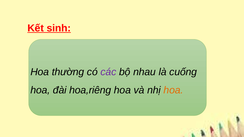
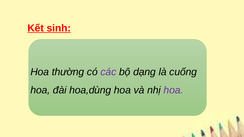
nhau: nhau -> dạng
hoa,riêng: hoa,riêng -> hoa,dùng
hoa at (173, 90) colour: orange -> purple
